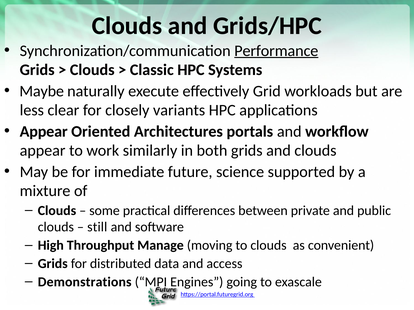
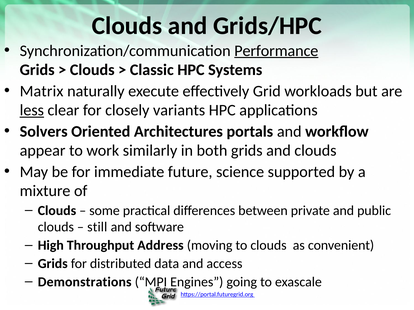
Maybe: Maybe -> Matrix
less underline: none -> present
Appear at (44, 132): Appear -> Solvers
Manage: Manage -> Address
